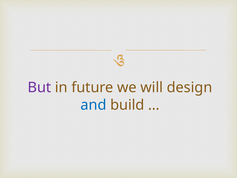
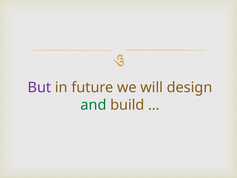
and colour: blue -> green
